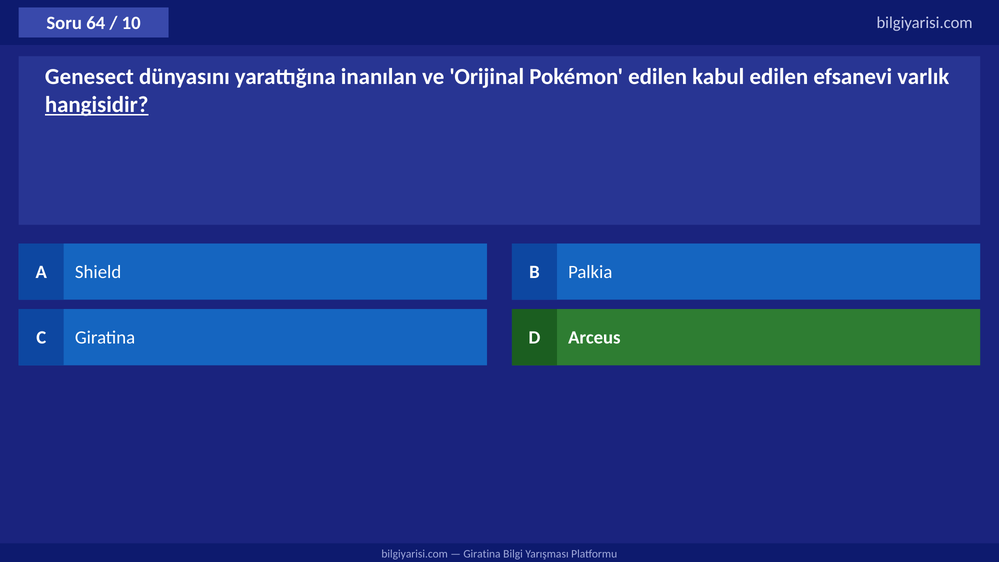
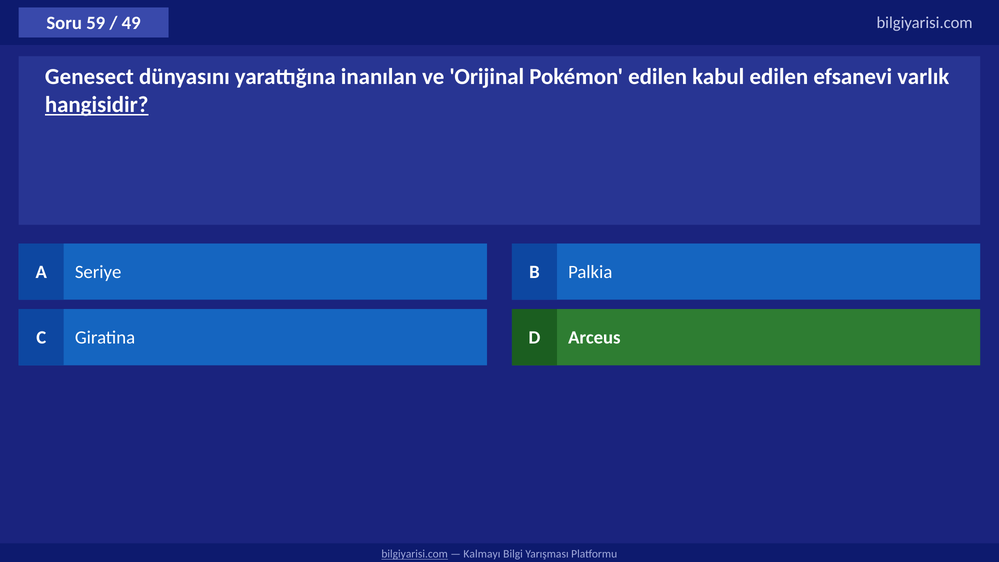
64: 64 -> 59
10: 10 -> 49
Shield: Shield -> Seriye
bilgiyarisi.com at (415, 554) underline: none -> present
Giratina at (482, 554): Giratina -> Kalmayı
